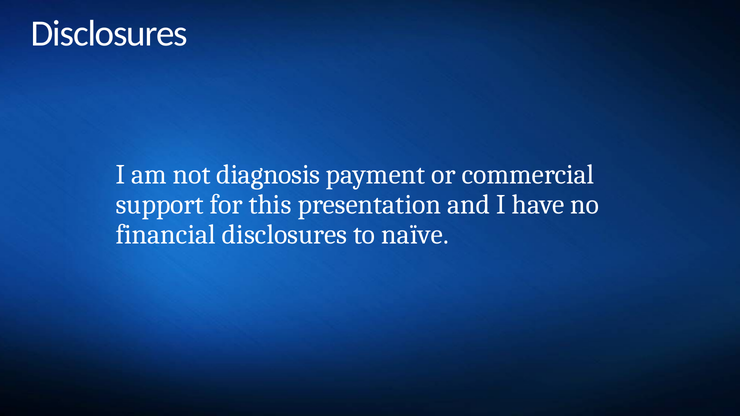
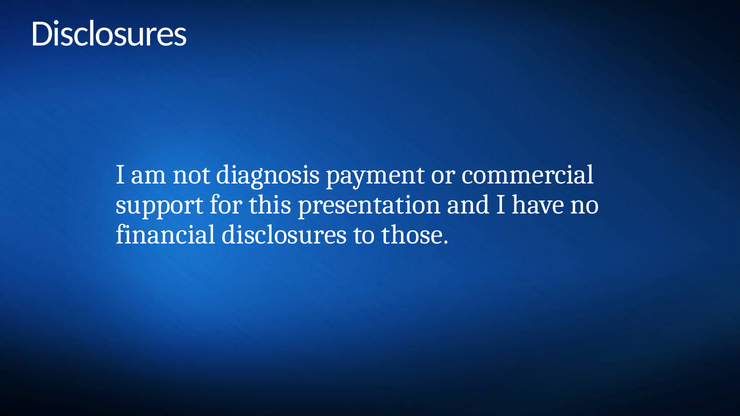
naïve: naïve -> those
